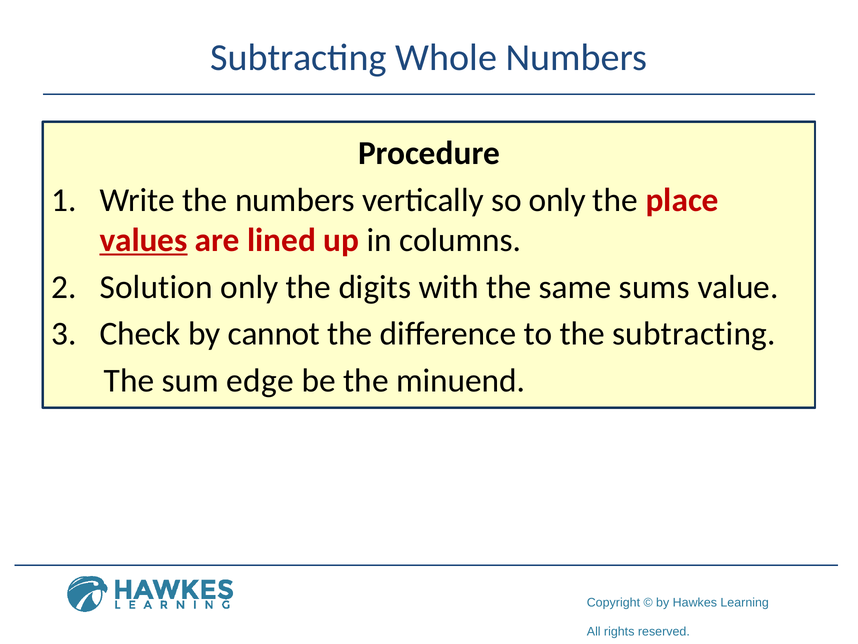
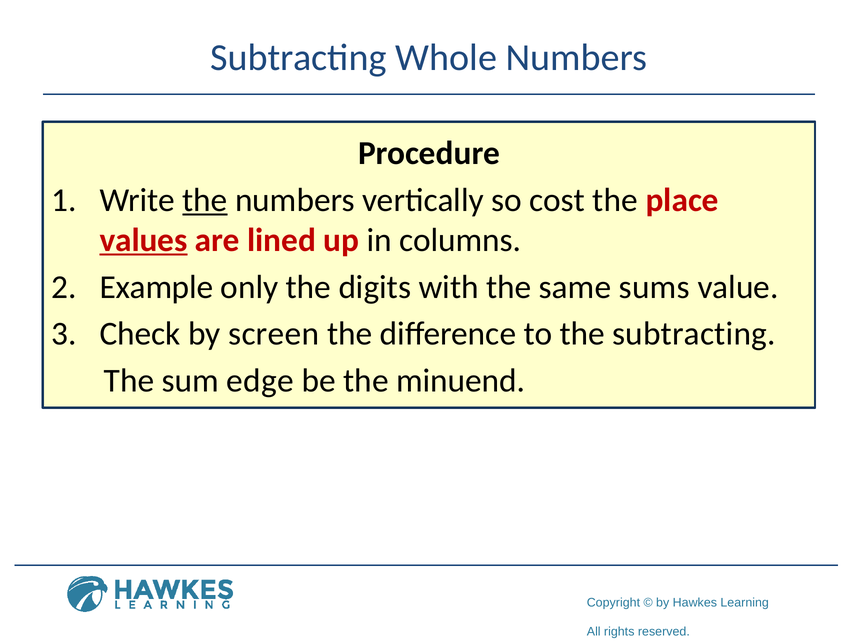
the at (205, 200) underline: none -> present
so only: only -> cost
Solution: Solution -> Example
cannot: cannot -> screen
